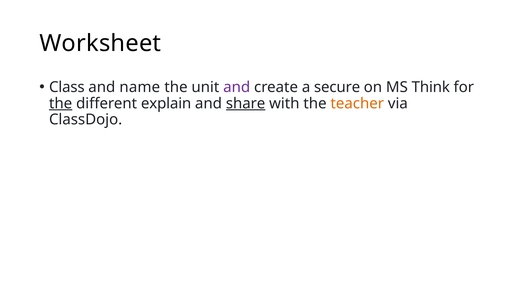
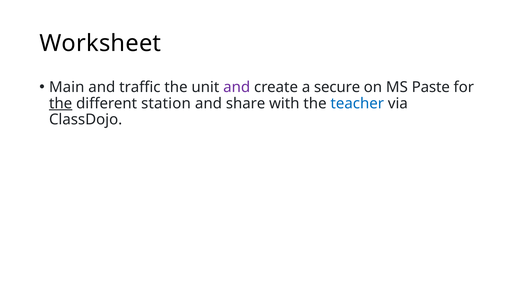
Class: Class -> Main
name: name -> traffic
Think: Think -> Paste
explain: explain -> station
share underline: present -> none
teacher colour: orange -> blue
